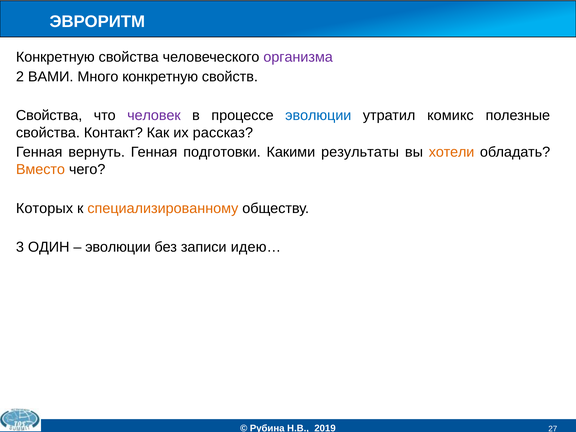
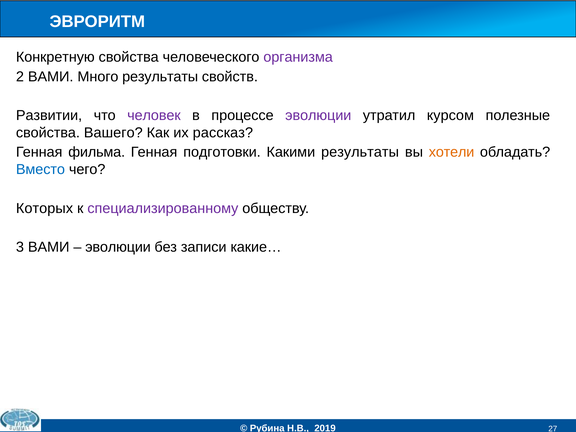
Много конкретную: конкретную -> результаты
Свойства at (49, 115): Свойства -> Развитии
эволюции at (318, 115) colour: blue -> purple
комикс: комикс -> курсом
Контакт: Контакт -> Вашего
вернуть: вернуть -> фильма
Вместо colour: orange -> blue
специализированному colour: orange -> purple
3 ОДИН: ОДИН -> ВАМИ
идею…: идею… -> какие…
